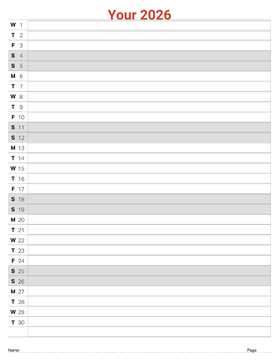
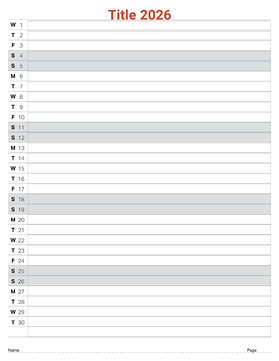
Your: Your -> Title
